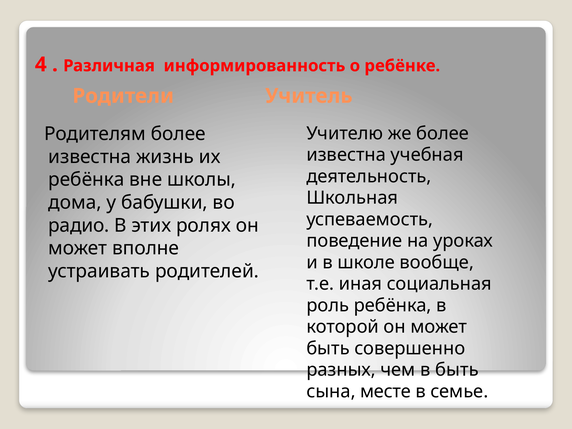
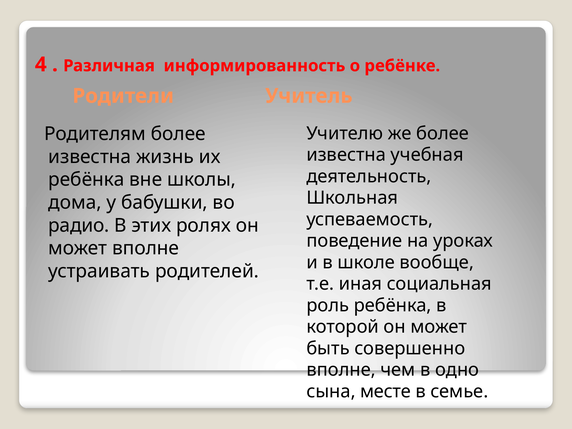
разных at (341, 370): разных -> вполне
в быть: быть -> одно
